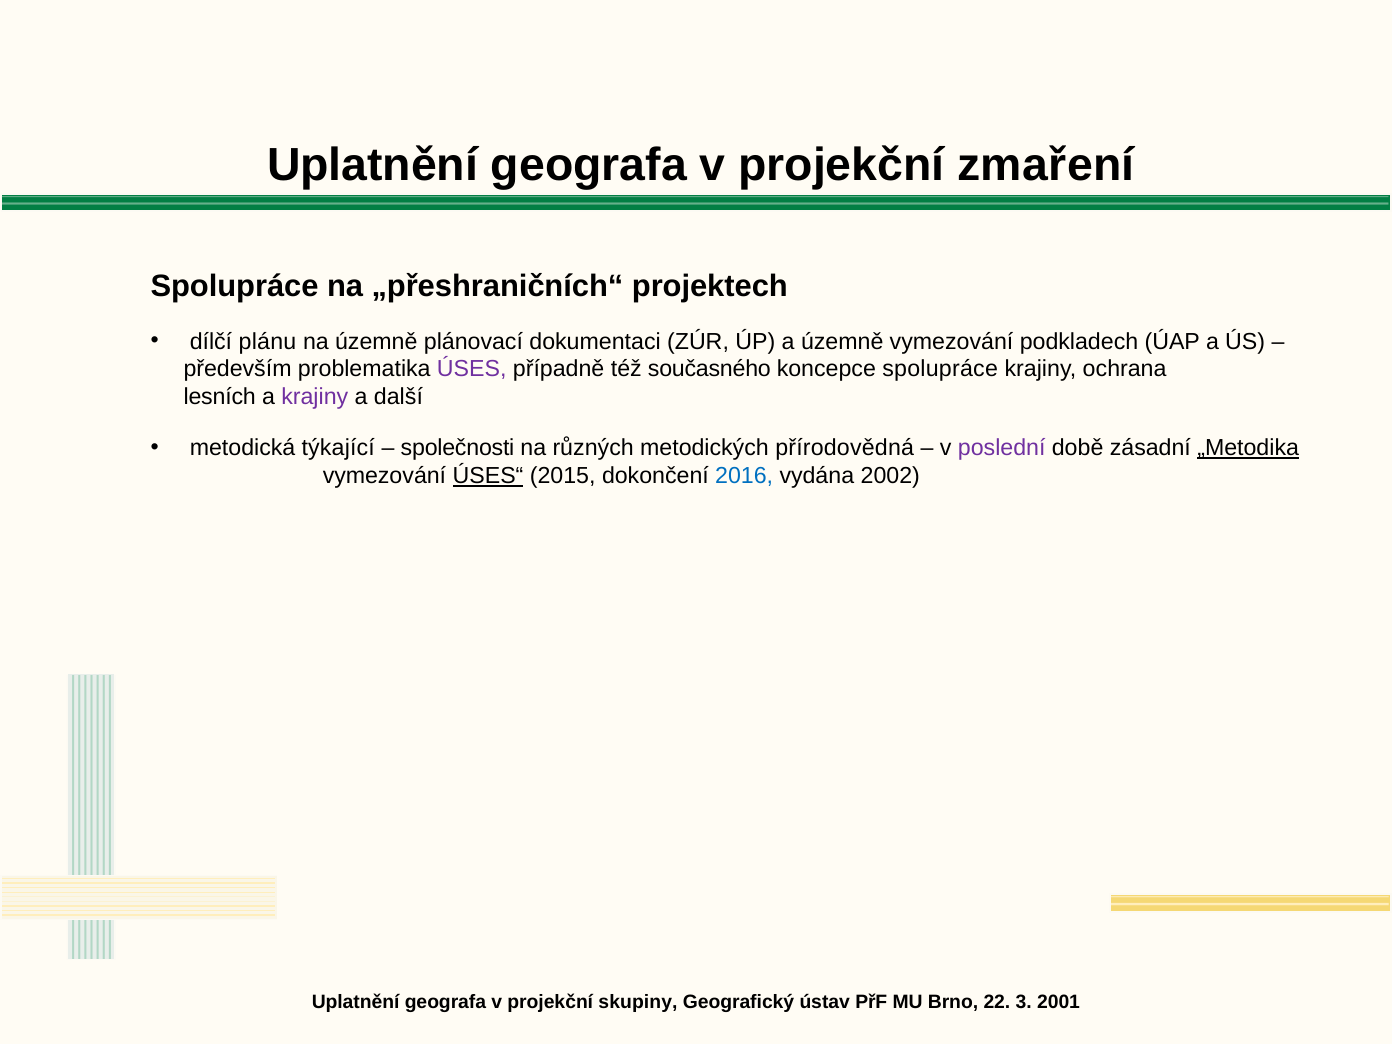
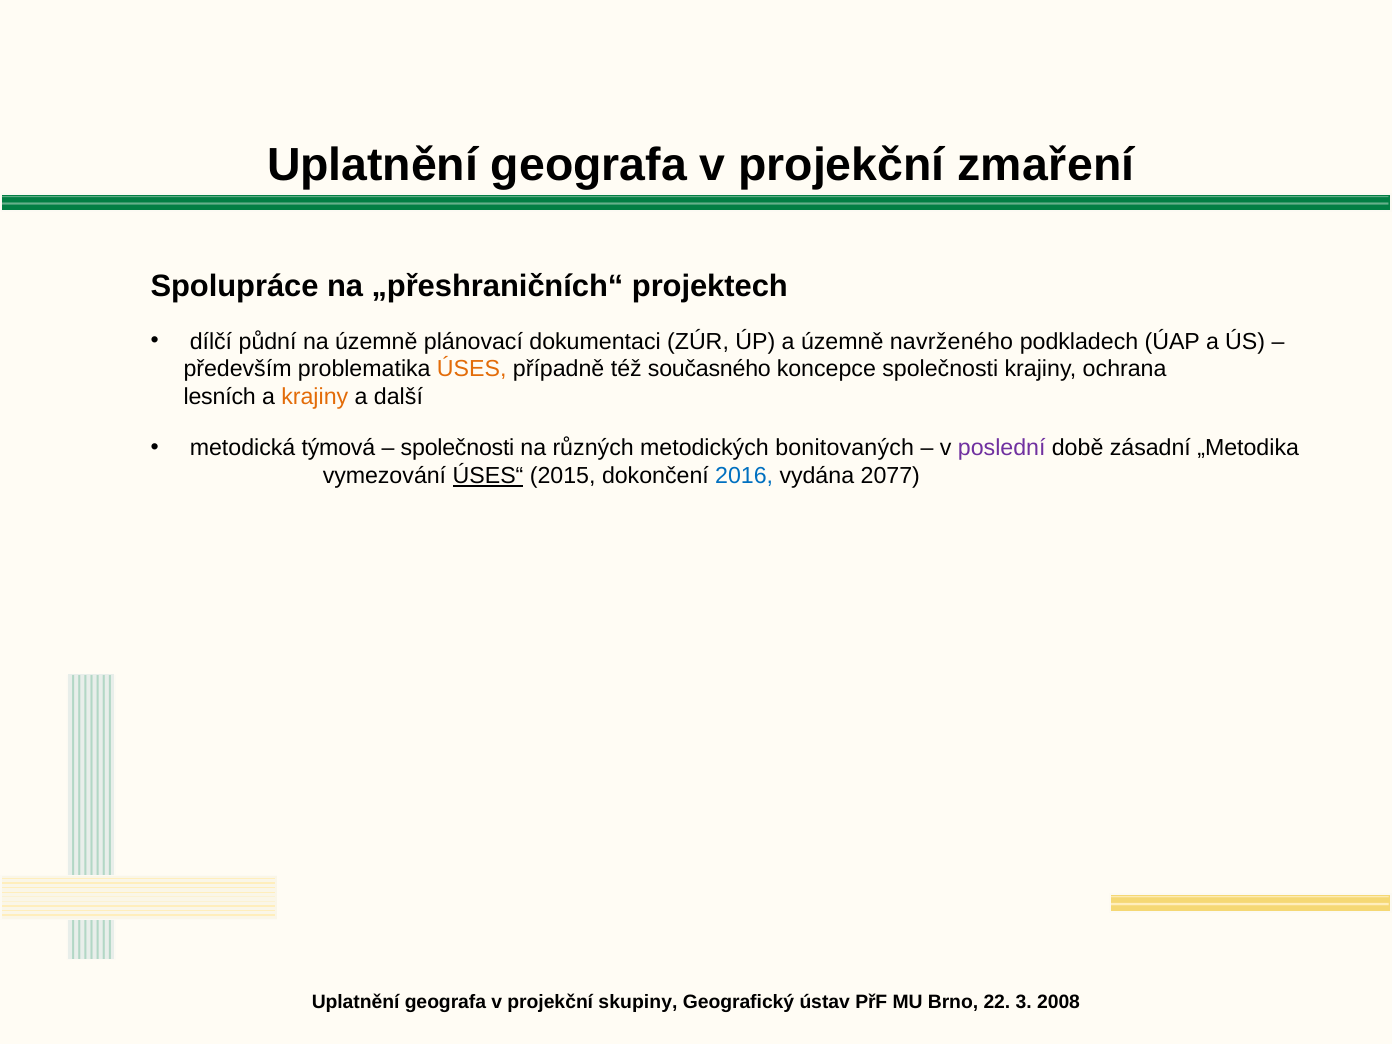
plánu: plánu -> půdní
územně vymezování: vymezování -> navrženého
ÚSES colour: purple -> orange
koncepce spolupráce: spolupráce -> společnosti
krajiny at (315, 397) colour: purple -> orange
týkající: týkající -> týmová
přírodovědná: přírodovědná -> bonitovaných
„Metodika underline: present -> none
2002: 2002 -> 2077
2001: 2001 -> 2008
